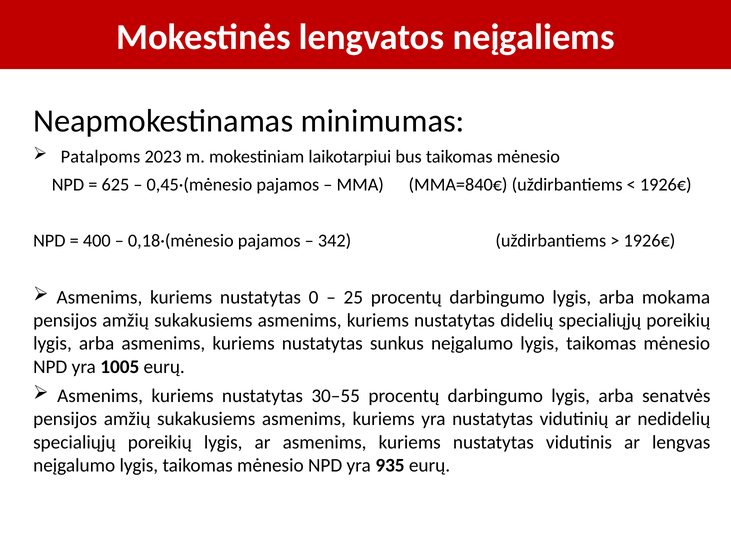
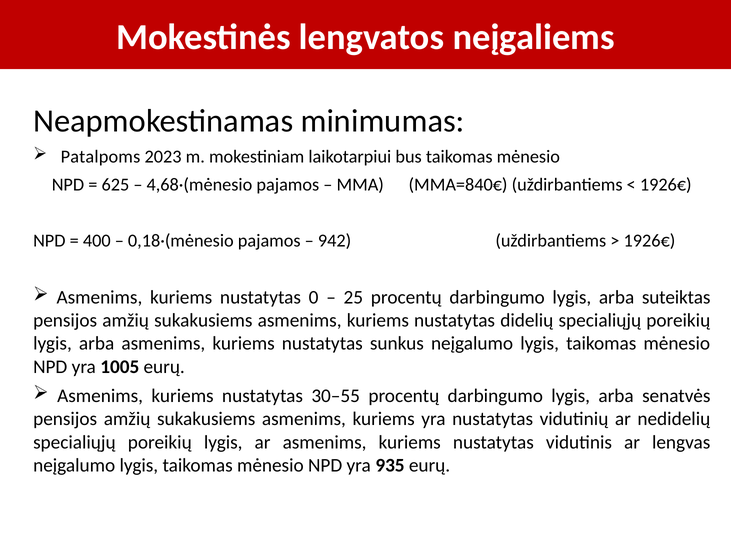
0,45·(mėnesio: 0,45·(mėnesio -> 4,68·(mėnesio
342: 342 -> 942
mokama: mokama -> suteiktas
